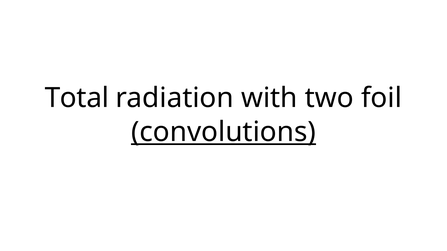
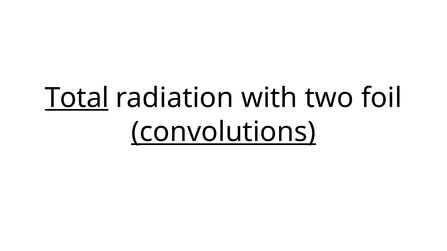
Total underline: none -> present
